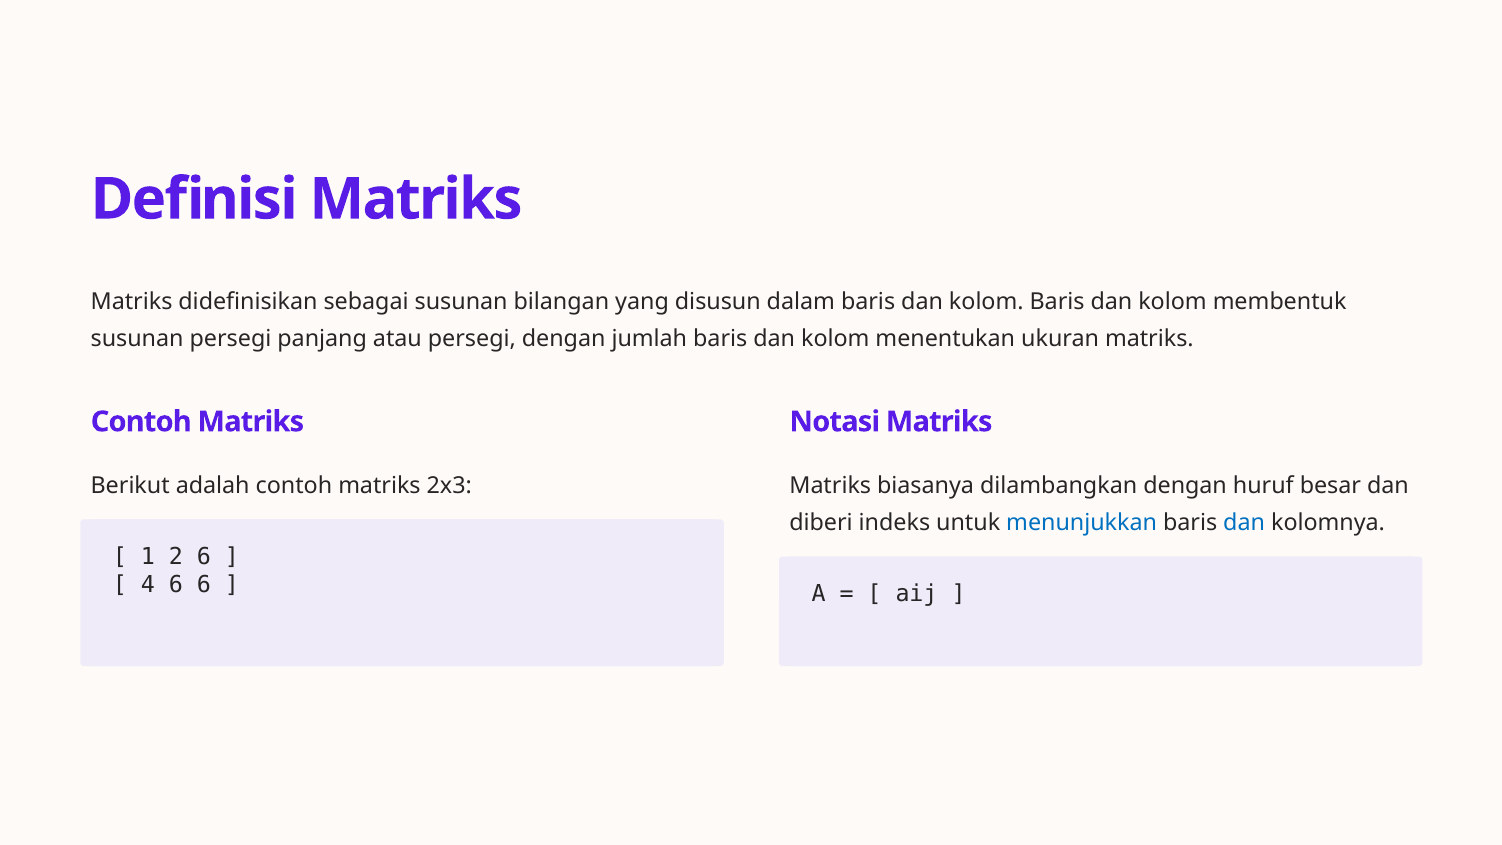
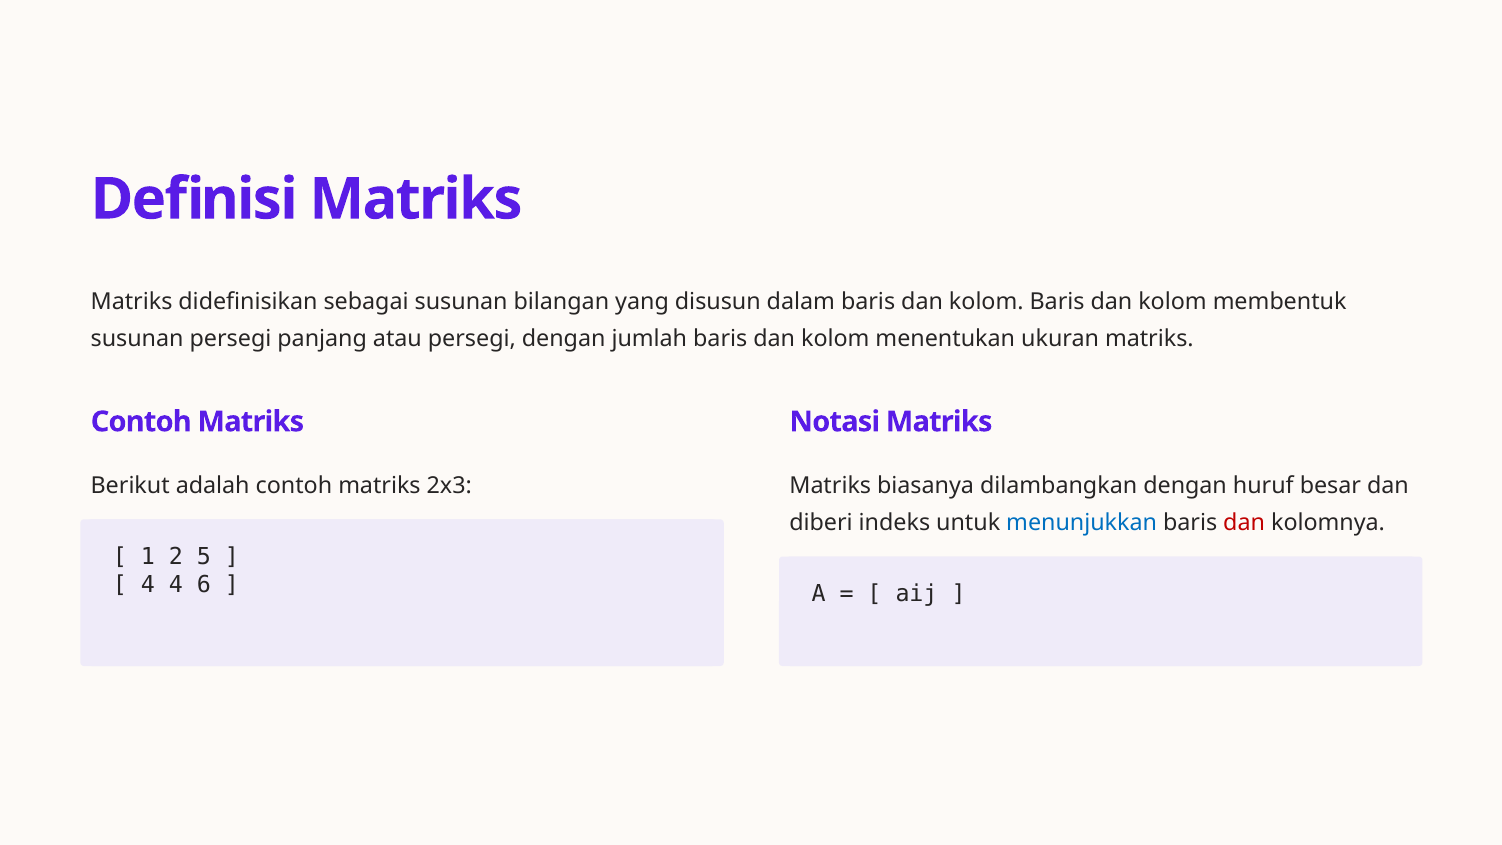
dan at (1244, 523) colour: blue -> red
2 6: 6 -> 5
4 6: 6 -> 4
